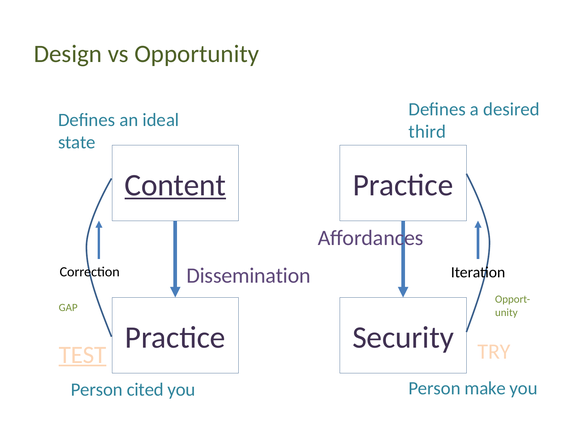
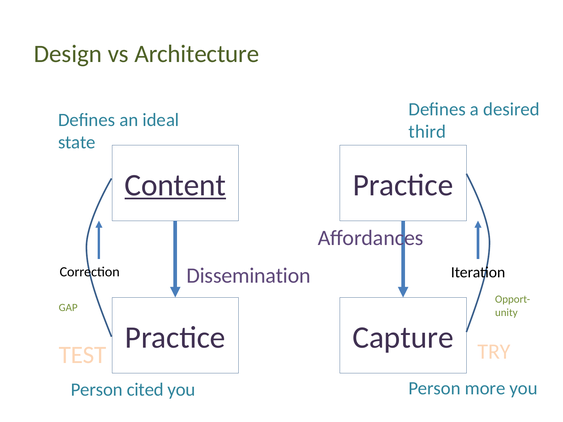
Opportunity: Opportunity -> Architecture
Security: Security -> Capture
TEST underline: present -> none
make: make -> more
